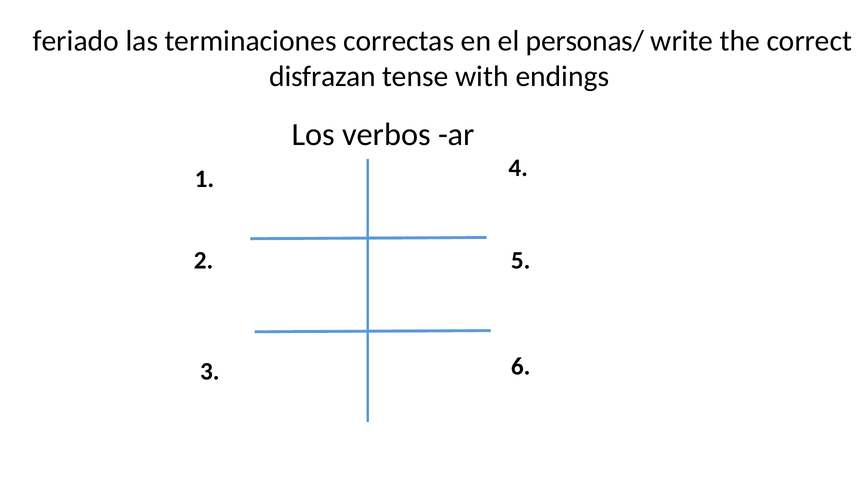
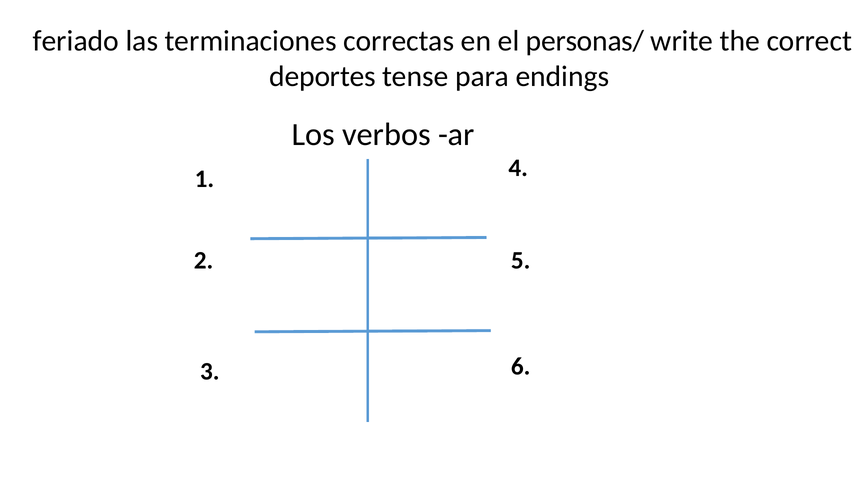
disfrazan: disfrazan -> deportes
with: with -> para
